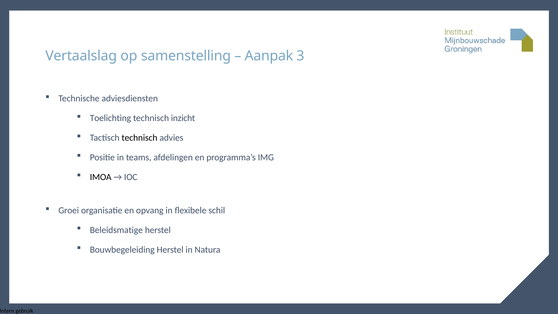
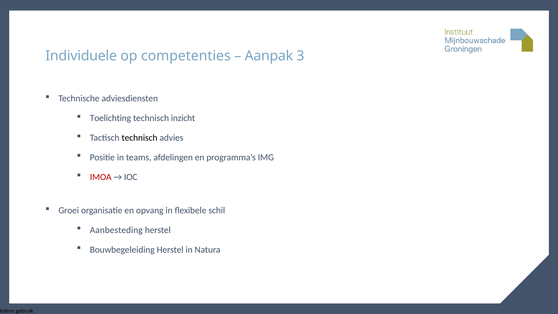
Vertaalslag: Vertaalslag -> Individuele
samenstelling: samenstelling -> competenties
IMOA colour: black -> red
Beleidsmatige: Beleidsmatige -> Aanbesteding
